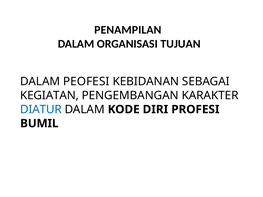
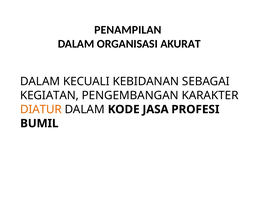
TUJUAN: TUJUAN -> AKURAT
PEOFESI: PEOFESI -> KECUALI
DIATUR colour: blue -> orange
DIRI: DIRI -> JASA
